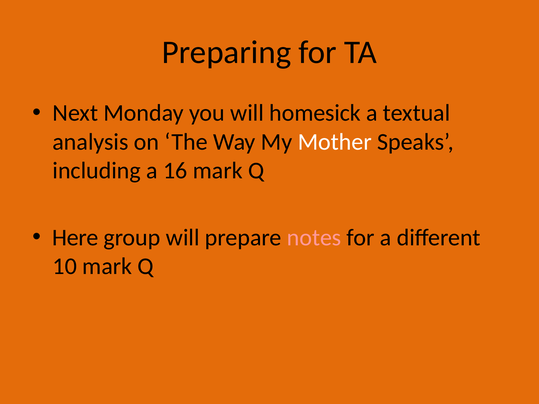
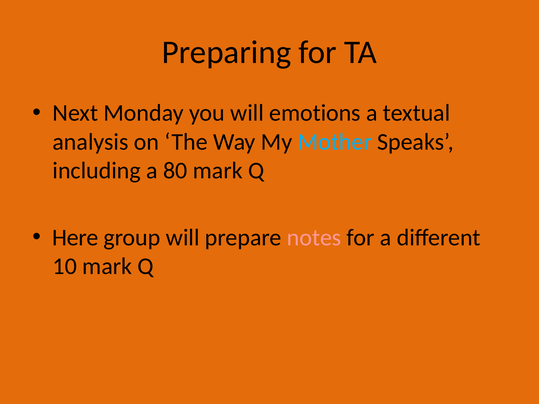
homesick: homesick -> emotions
Mother colour: white -> light blue
16: 16 -> 80
